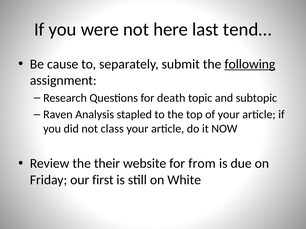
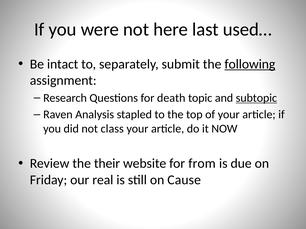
tend…: tend… -> used…
cause: cause -> intact
subtopic underline: none -> present
first: first -> real
White: White -> Cause
